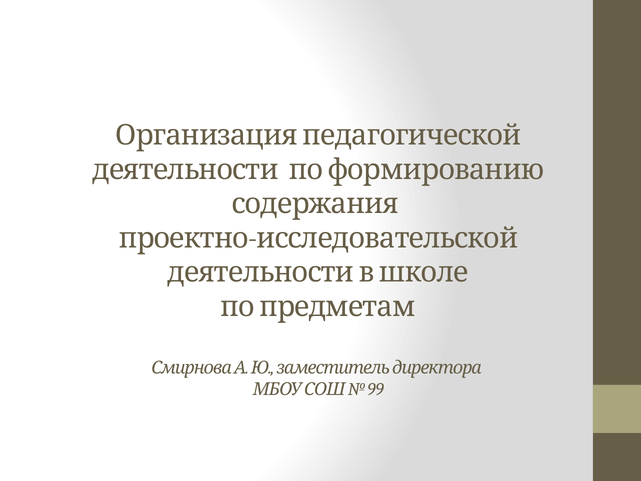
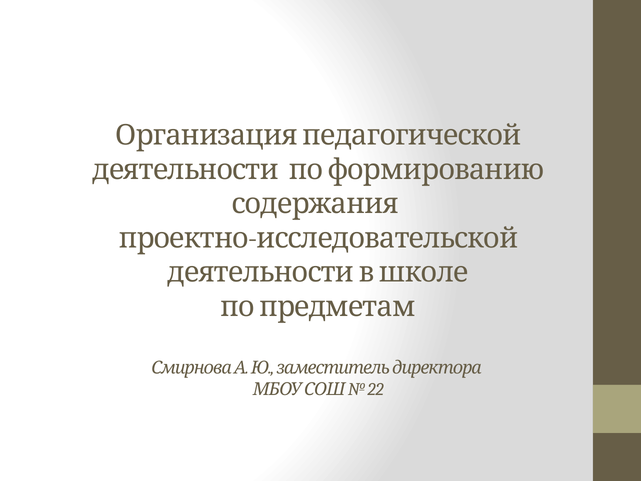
99: 99 -> 22
